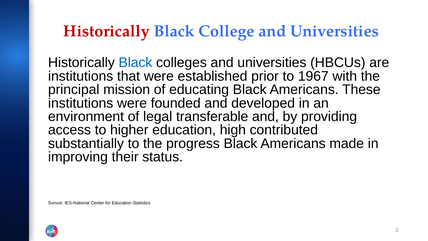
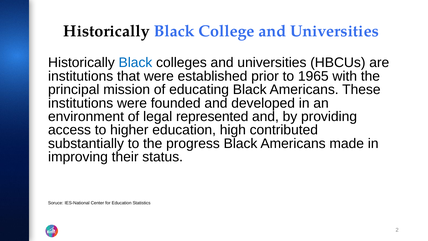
Historically at (107, 31) colour: red -> black
1967: 1967 -> 1965
transferable: transferable -> represented
